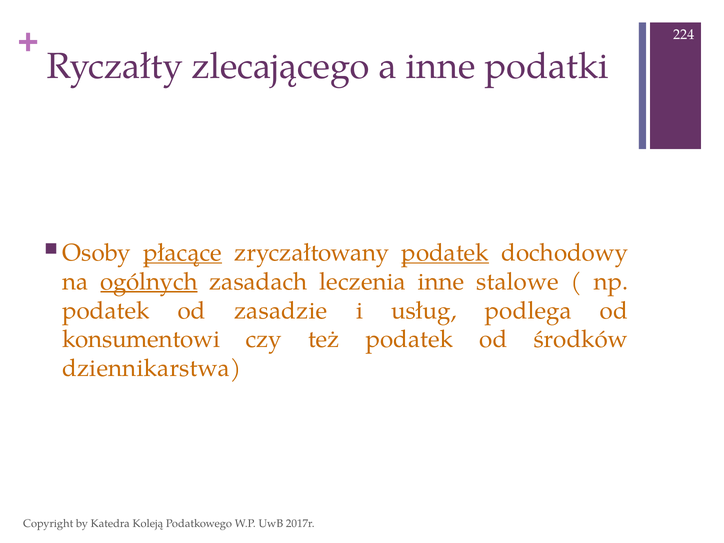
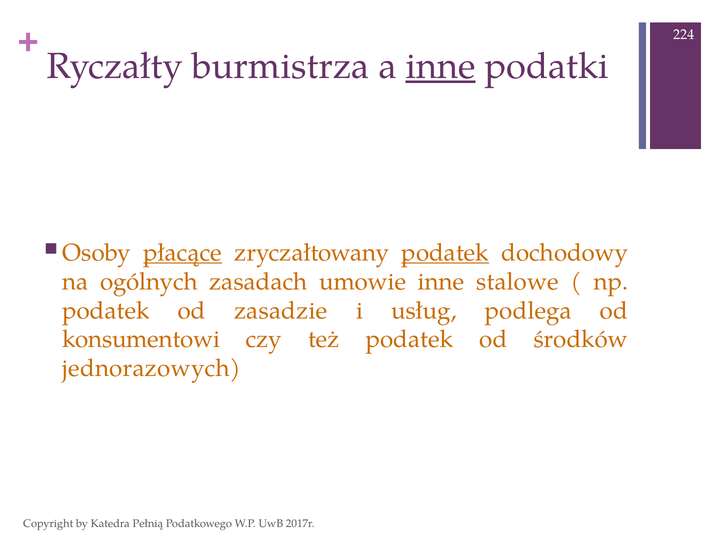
zlecającego: zlecającego -> burmistrza
inne at (441, 66) underline: none -> present
ogólnych underline: present -> none
leczenia: leczenia -> umowie
dziennikarstwa: dziennikarstwa -> jednorazowych
Koleją: Koleją -> Pełnią
